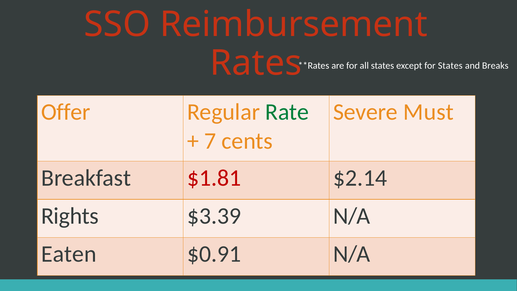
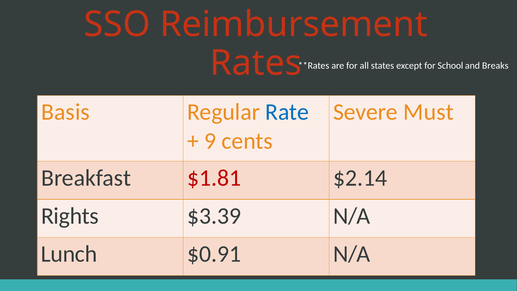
for States: States -> School
Offer: Offer -> Basis
Rate colour: green -> blue
7: 7 -> 9
Eaten: Eaten -> Lunch
